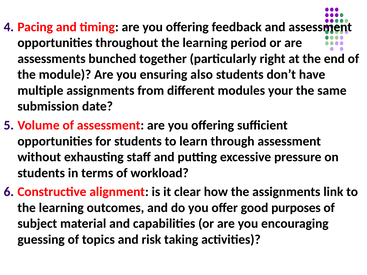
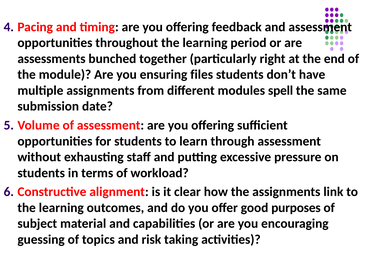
also: also -> files
your: your -> spell
